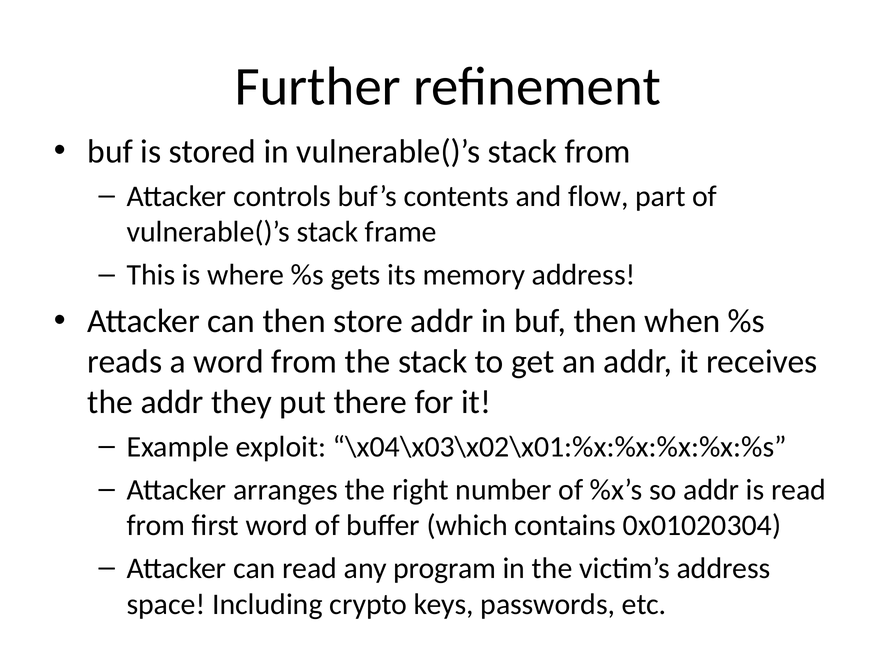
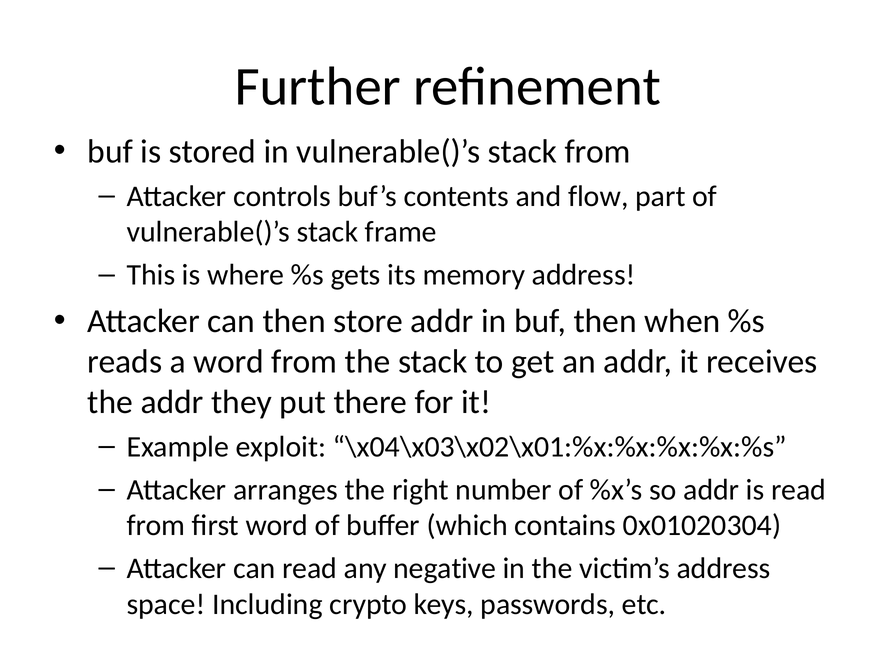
program: program -> negative
